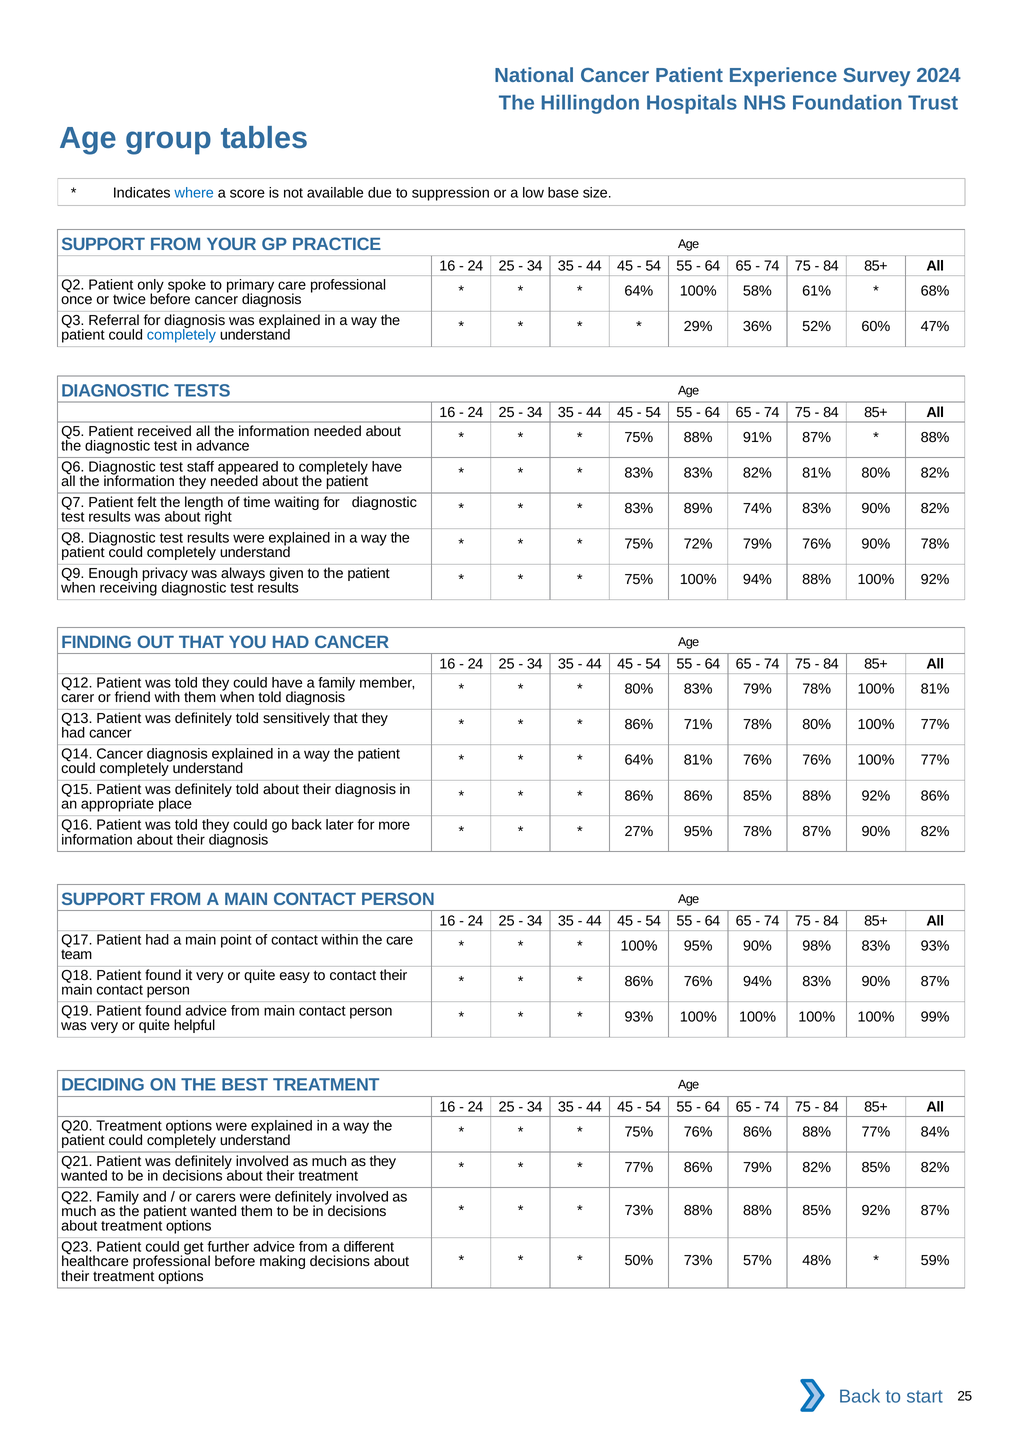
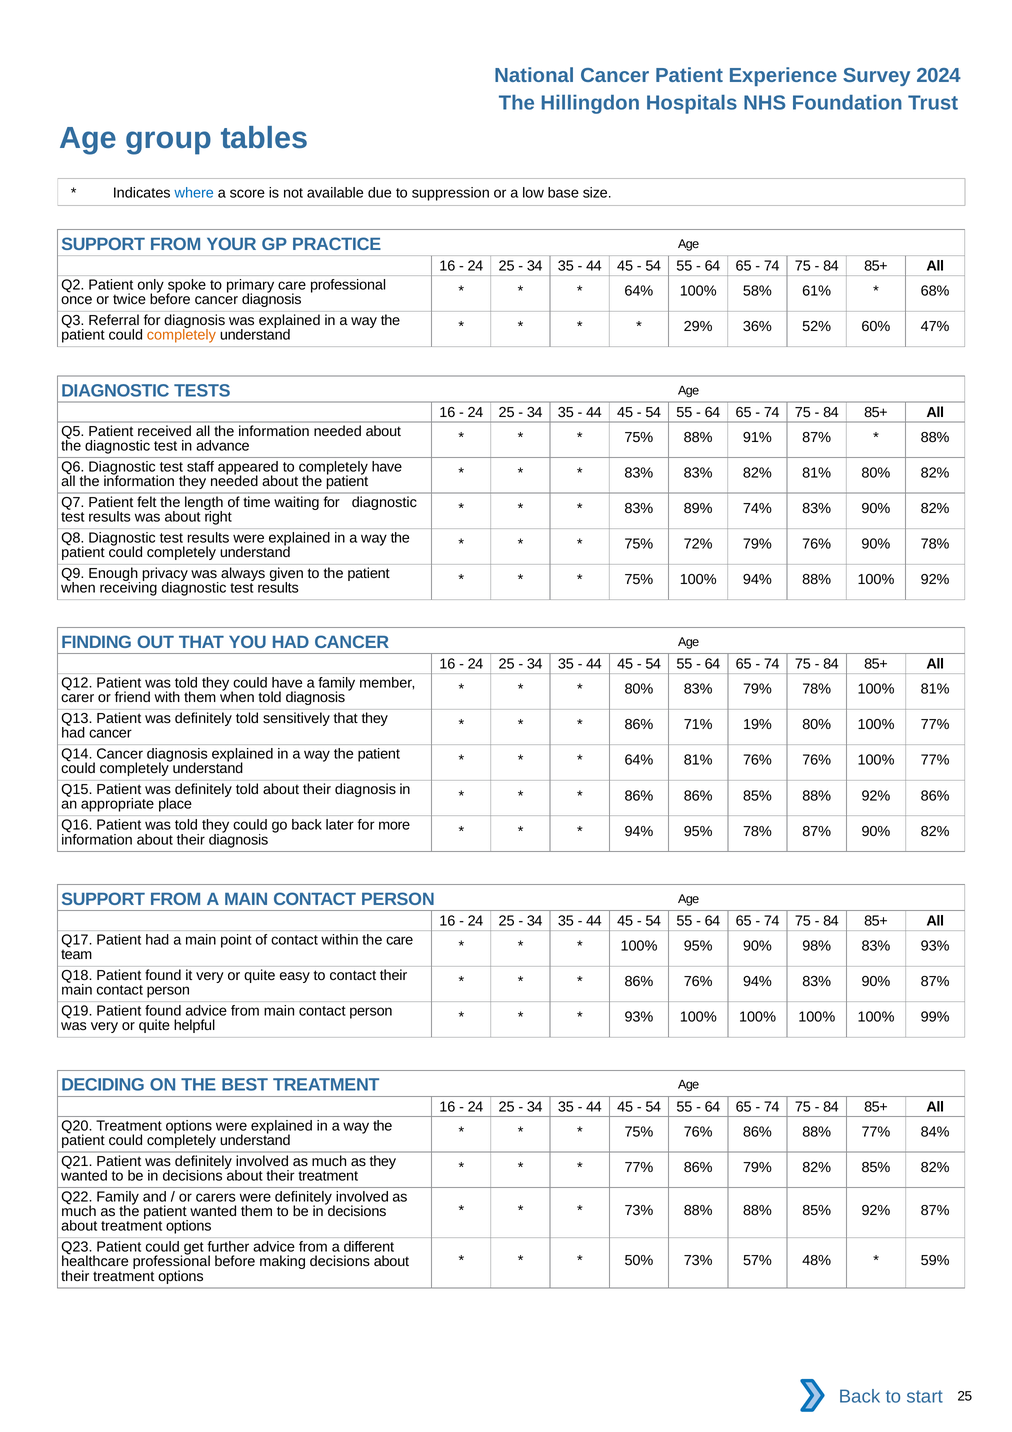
completely at (181, 335) colour: blue -> orange
71% 78%: 78% -> 19%
27% at (639, 831): 27% -> 94%
